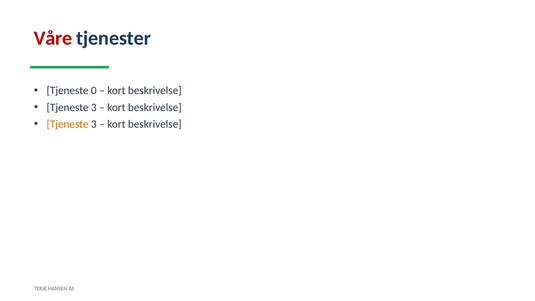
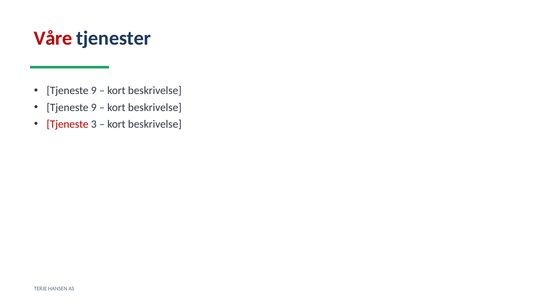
0 at (94, 91): 0 -> 9
3 at (94, 107): 3 -> 9
Tjeneste at (68, 124) colour: orange -> red
